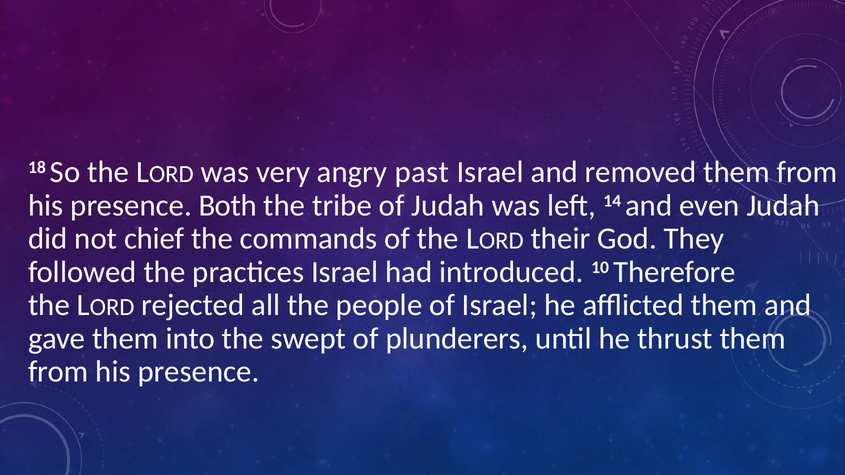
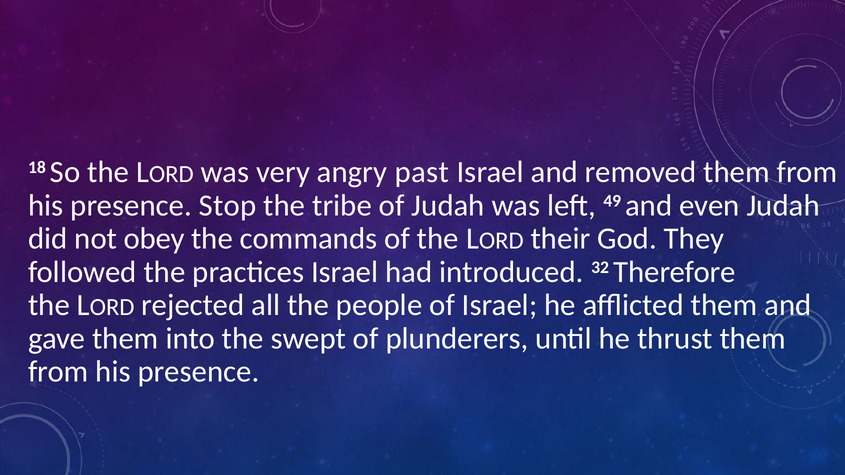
Both: Both -> Stop
14: 14 -> 49
chief: chief -> obey
10: 10 -> 32
